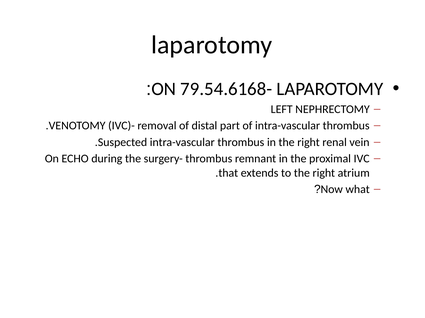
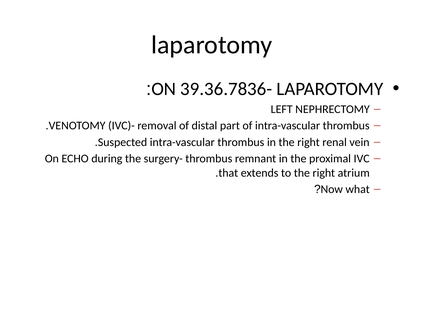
79.54.6168-: 79.54.6168- -> 39.36.7836-
